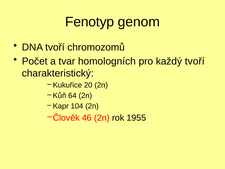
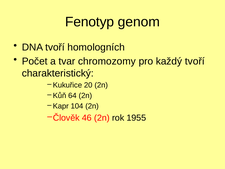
chromozomů: chromozomů -> homologních
homologních: homologních -> chromozomy
